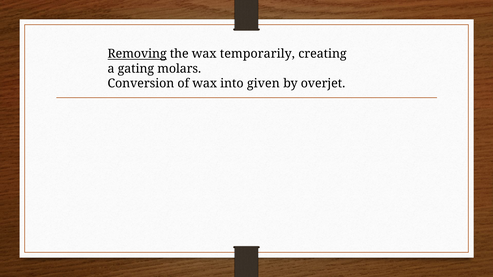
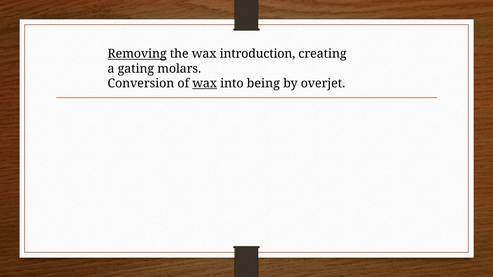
temporarily: temporarily -> introduction
wax at (205, 84) underline: none -> present
given: given -> being
